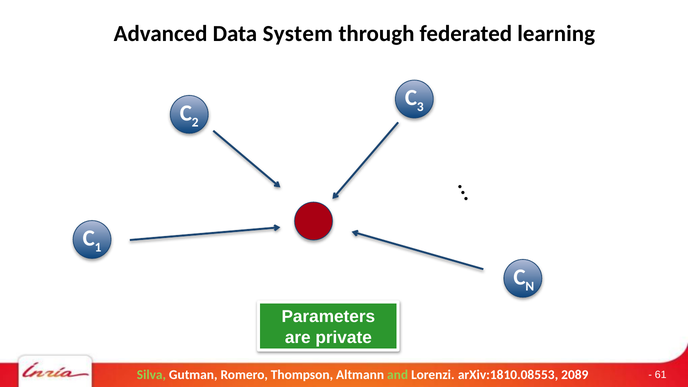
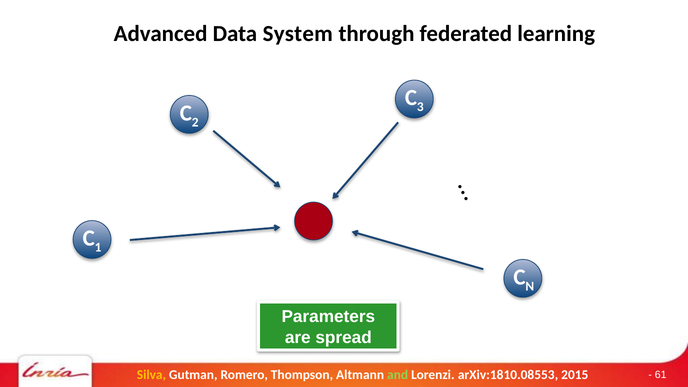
private: private -> spread
Silva colour: light green -> yellow
2089: 2089 -> 2015
